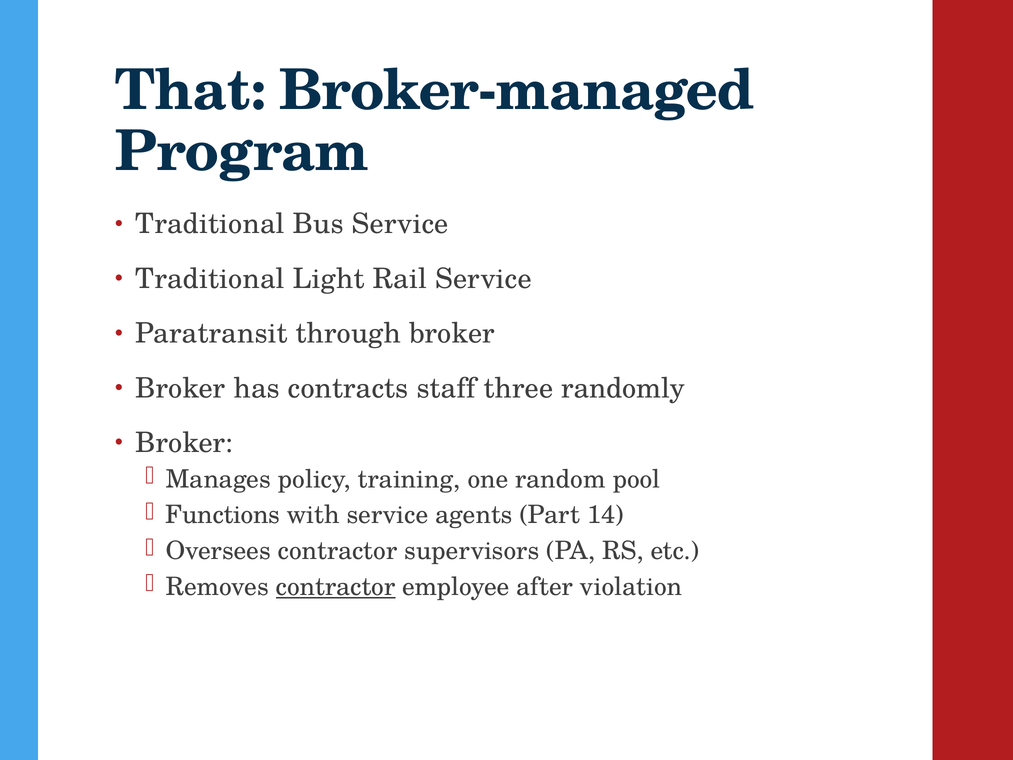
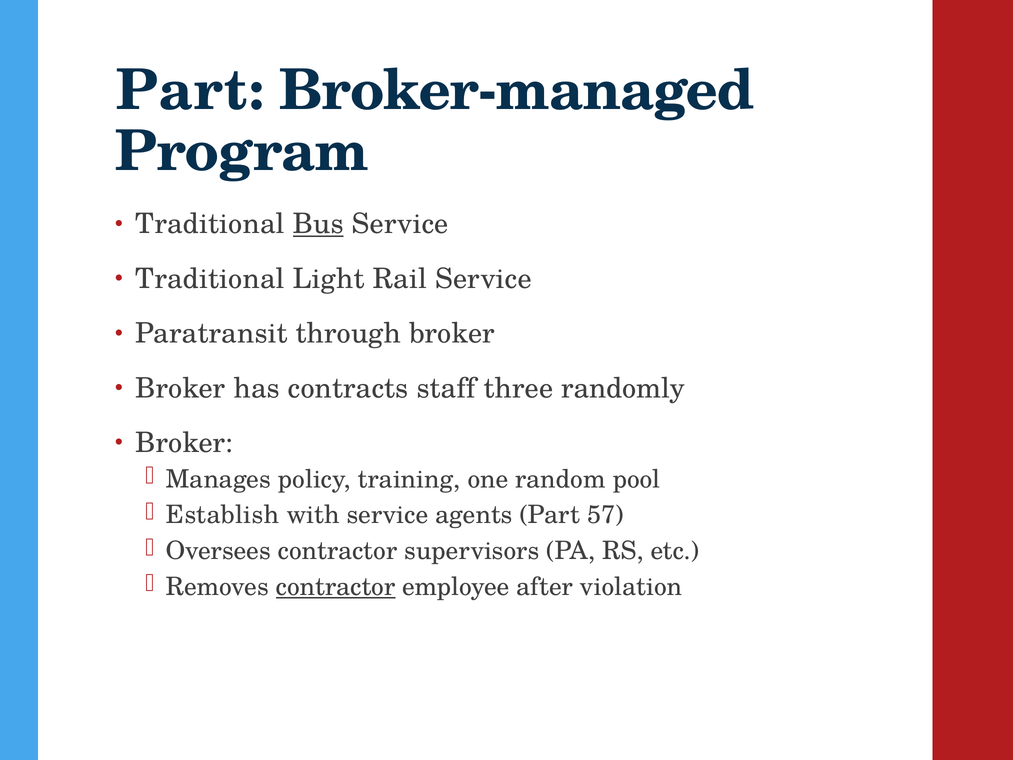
That at (190, 91): That -> Part
Bus underline: none -> present
Functions: Functions -> Establish
14: 14 -> 57
